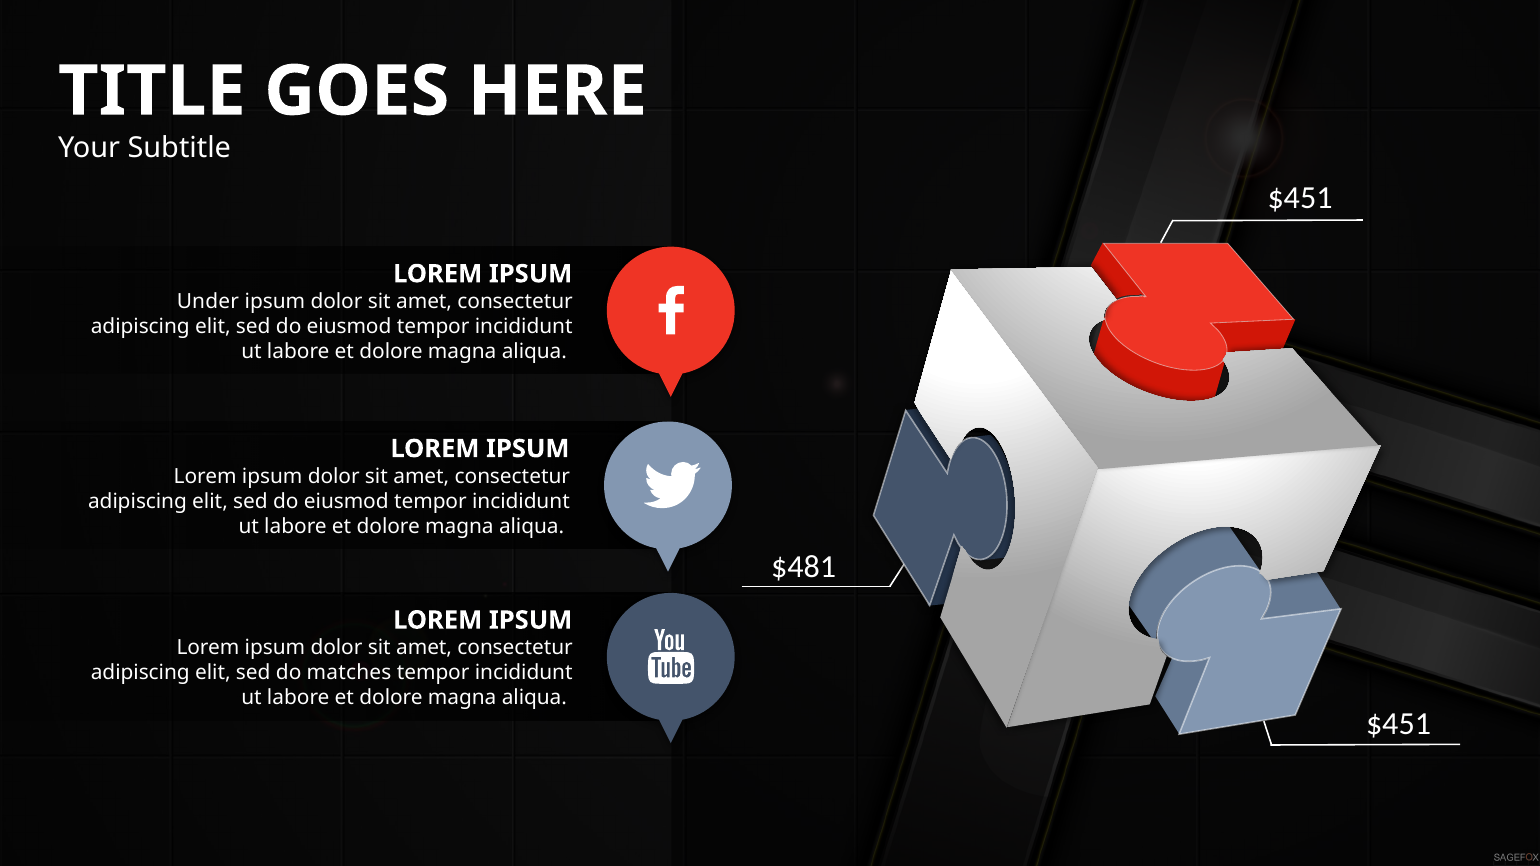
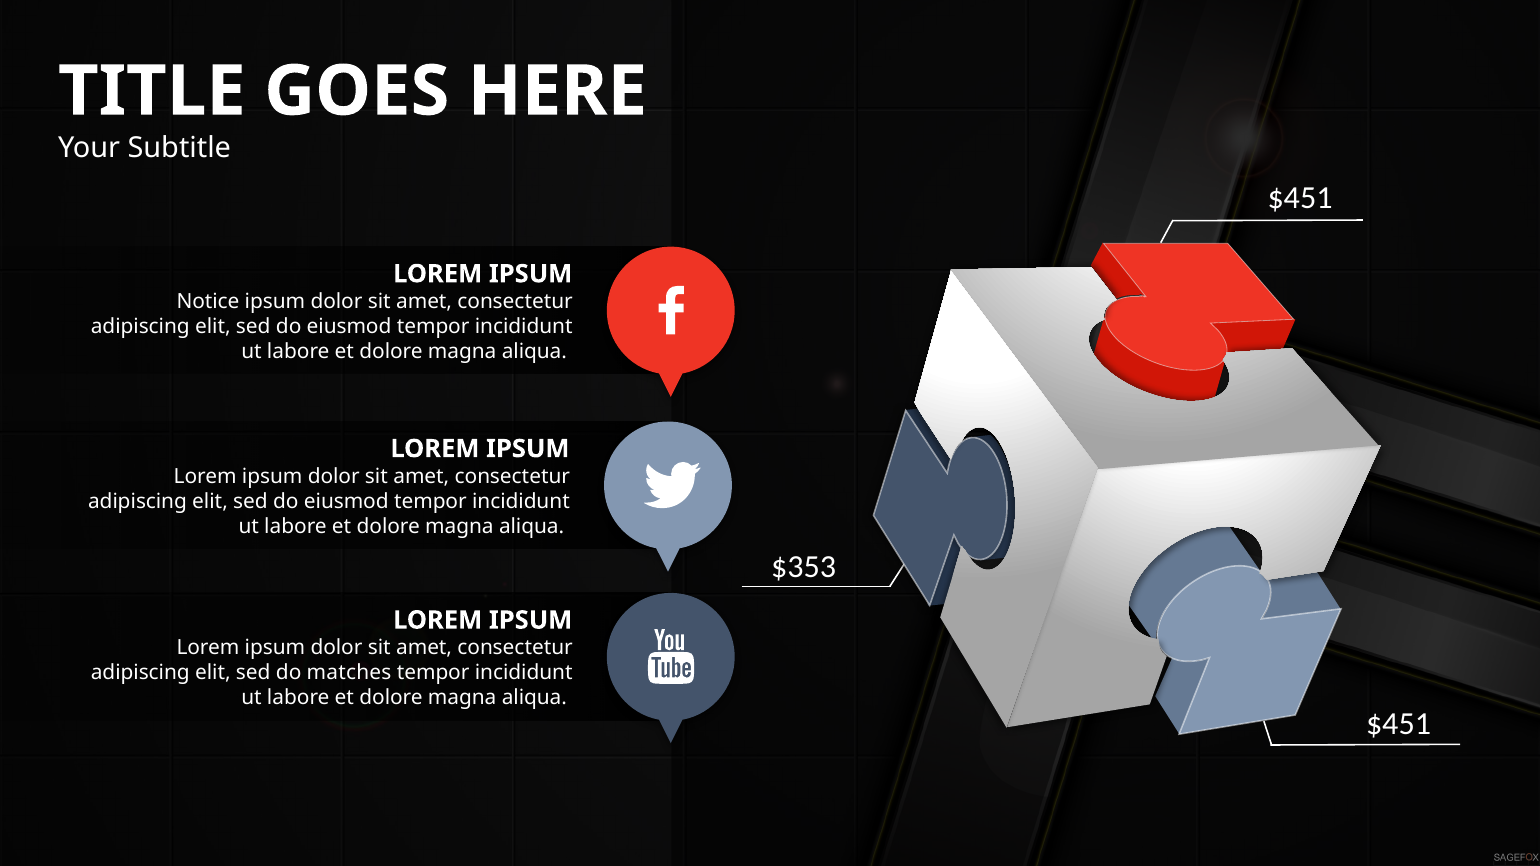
Under: Under -> Notice
$481: $481 -> $353
